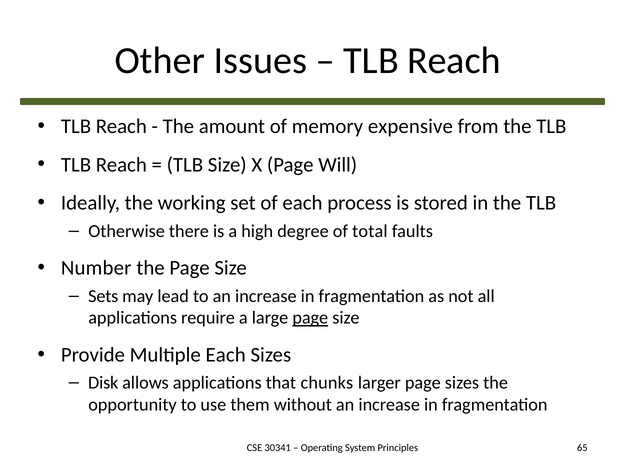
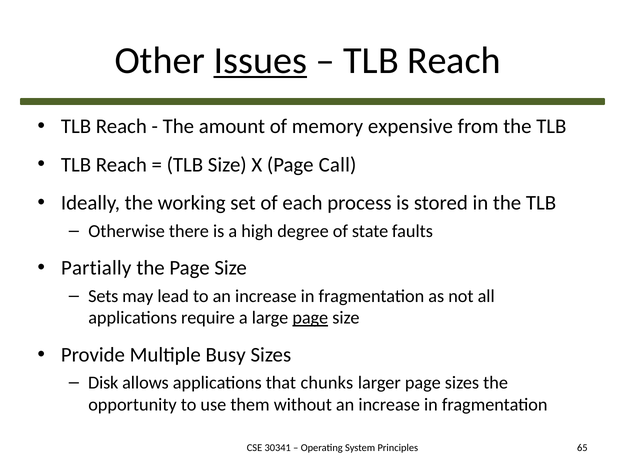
Issues underline: none -> present
Will: Will -> Call
total: total -> state
Number: Number -> Partially
Multiple Each: Each -> Busy
